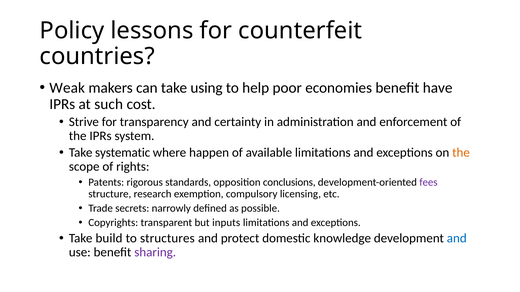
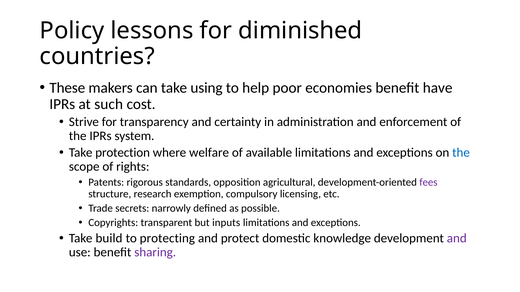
counterfeit: counterfeit -> diminished
Weak: Weak -> These
systematic: systematic -> protection
happen: happen -> welfare
the at (461, 153) colour: orange -> blue
conclusions: conclusions -> agricultural
structures: structures -> protecting
and at (457, 239) colour: blue -> purple
